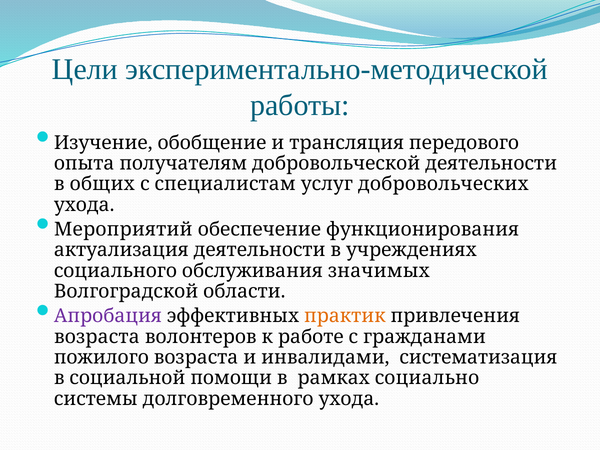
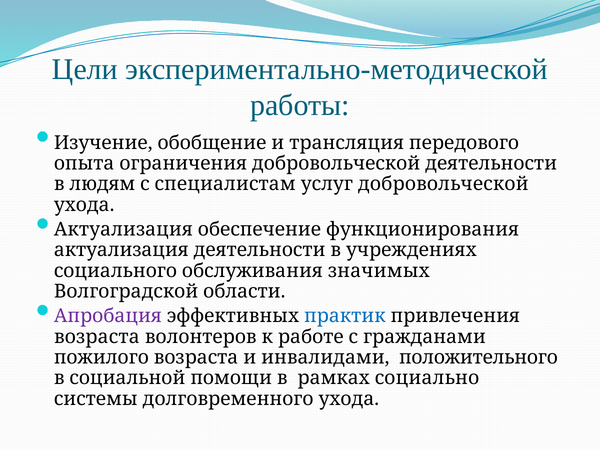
получателям: получателям -> ограничения
общих: общих -> людям
услуг добровольческих: добровольческих -> добровольческой
Мероприятий at (123, 229): Мероприятий -> Актуализация
практик colour: orange -> blue
систематизация: систематизация -> положительного
